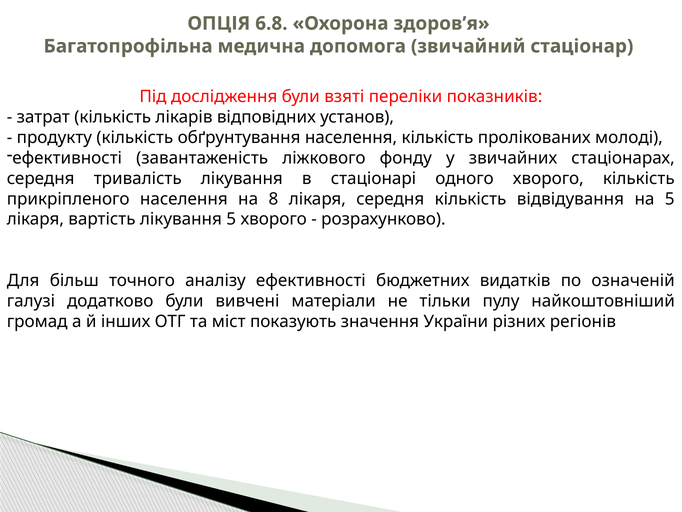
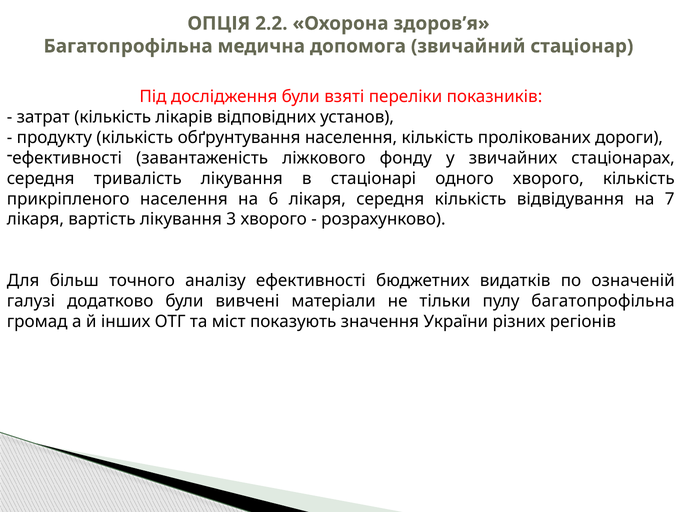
6.8: 6.8 -> 2.2
молоді: молоді -> дороги
8: 8 -> 6
на 5: 5 -> 7
лікування 5: 5 -> 3
пулу найкоштовніший: найкоштовніший -> багатопрофільна
